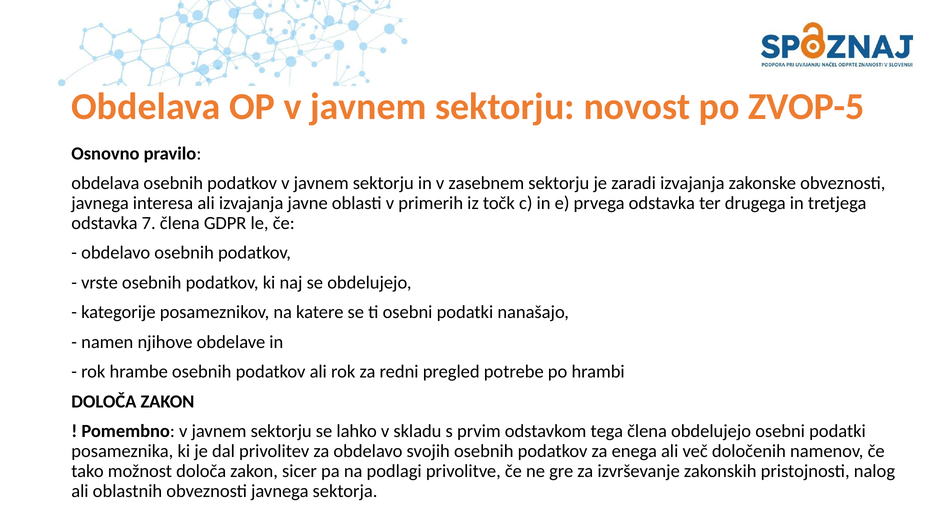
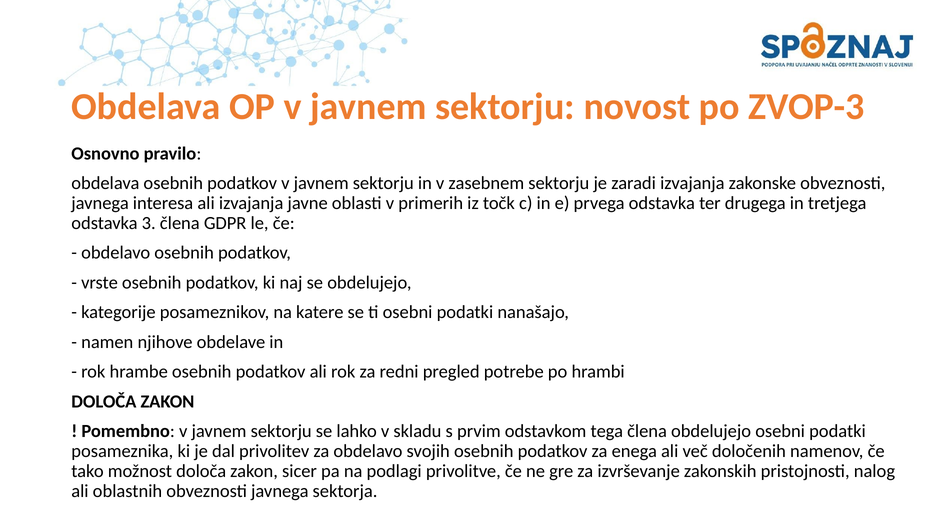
ZVOP-5: ZVOP-5 -> ZVOP-3
7: 7 -> 3
